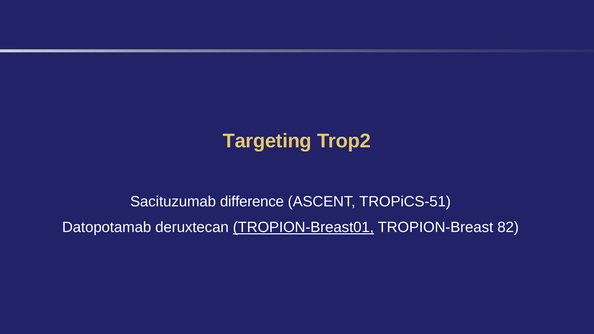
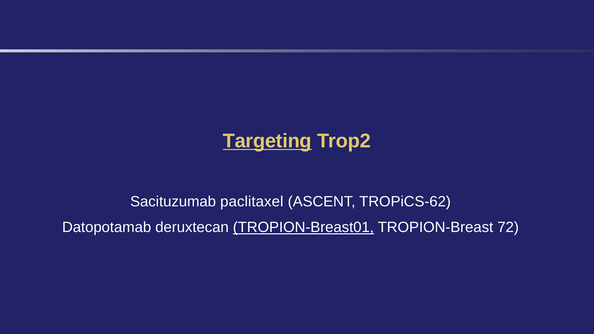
Targeting underline: none -> present
difference: difference -> paclitaxel
TROPiCS-51: TROPiCS-51 -> TROPiCS-62
82: 82 -> 72
